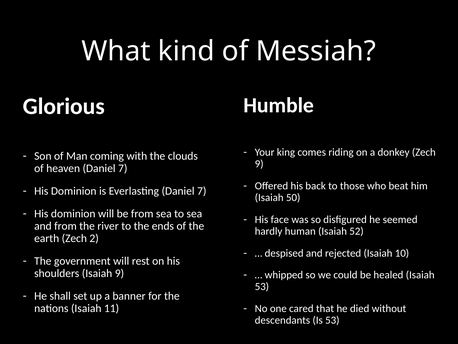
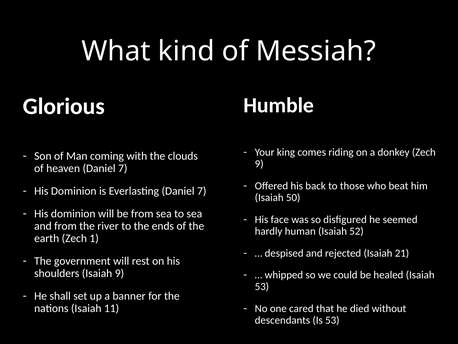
2: 2 -> 1
10: 10 -> 21
